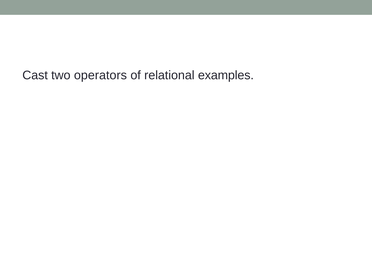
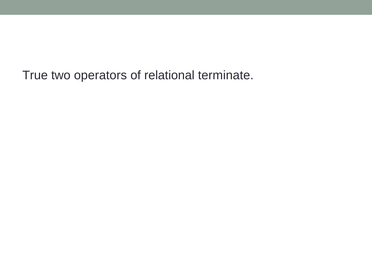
Cast: Cast -> True
examples: examples -> terminate
